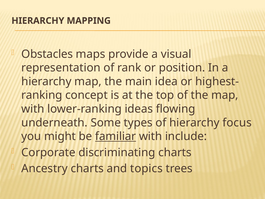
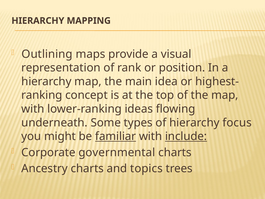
Obstacles: Obstacles -> Outlining
include underline: none -> present
discriminating: discriminating -> governmental
